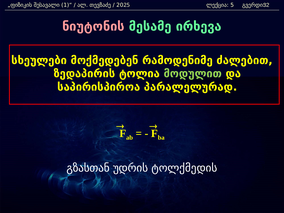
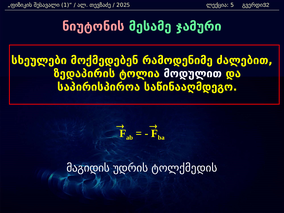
ირხევა: ირხევა -> ჯამური
მოდულით colour: light green -> white
პარალელურად: პარალელურად -> საწინააღმდეგო
გზასთან: გზასთან -> მაგიდის
